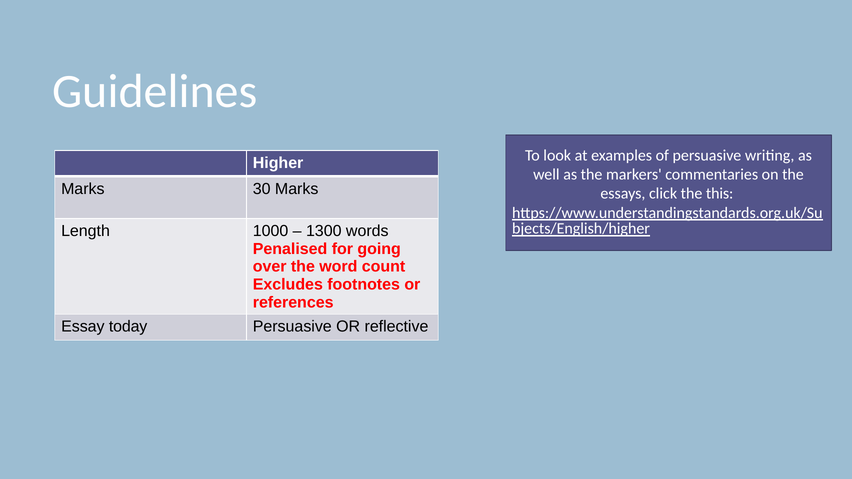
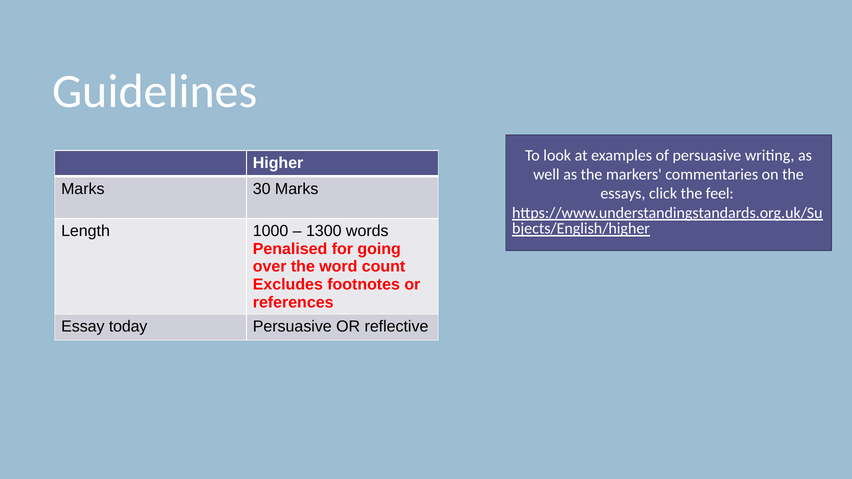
this: this -> feel
